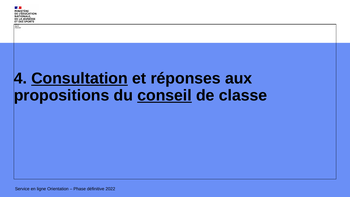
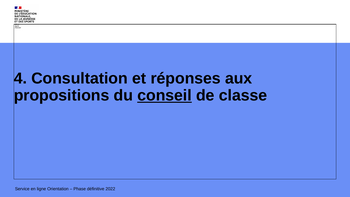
Consultation underline: present -> none
